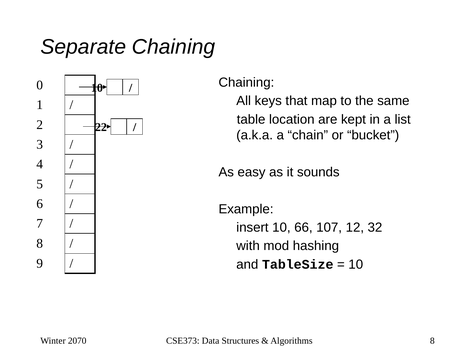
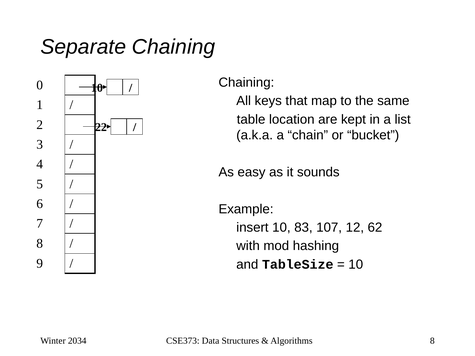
66: 66 -> 83
32: 32 -> 62
2070: 2070 -> 2034
